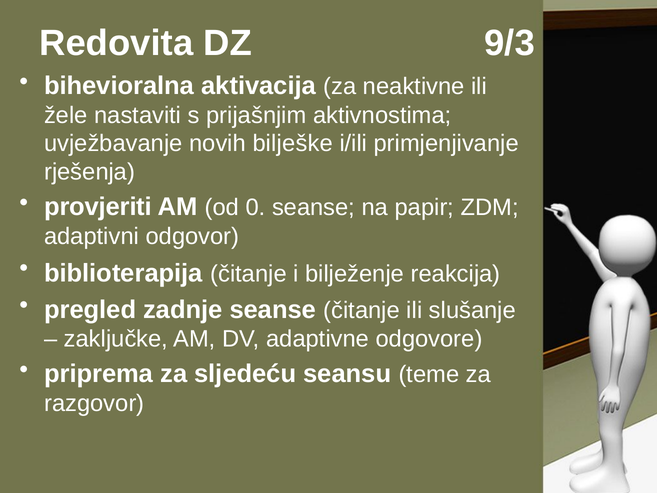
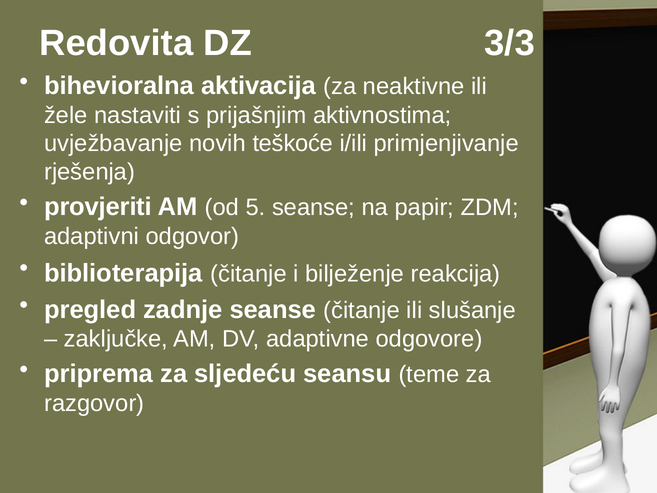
9/3: 9/3 -> 3/3
bilješke: bilješke -> teškoće
0: 0 -> 5
